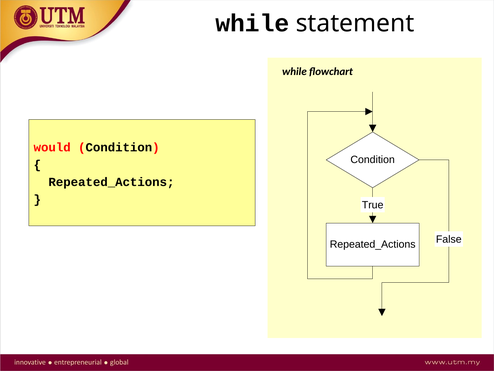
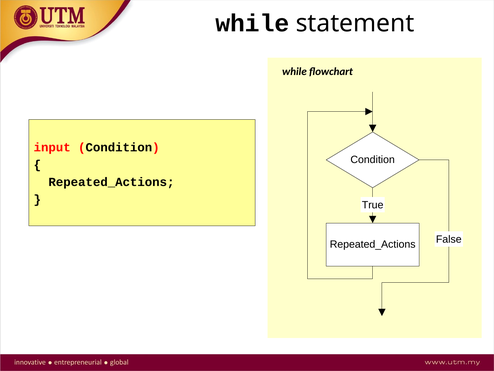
would: would -> input
